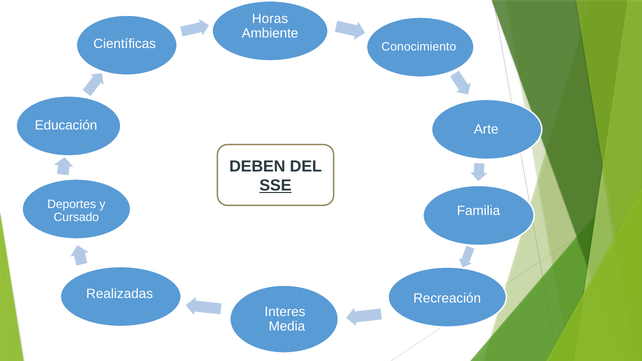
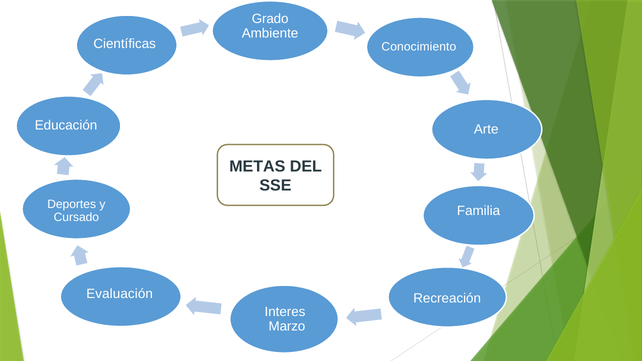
Horas: Horas -> Grado
DEBEN: DEBEN -> METAS
SSE underline: present -> none
Realizadas: Realizadas -> Evaluación
Media: Media -> Marzo
